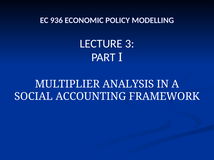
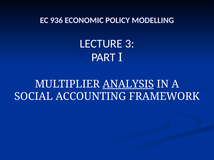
ANALYSIS underline: none -> present
